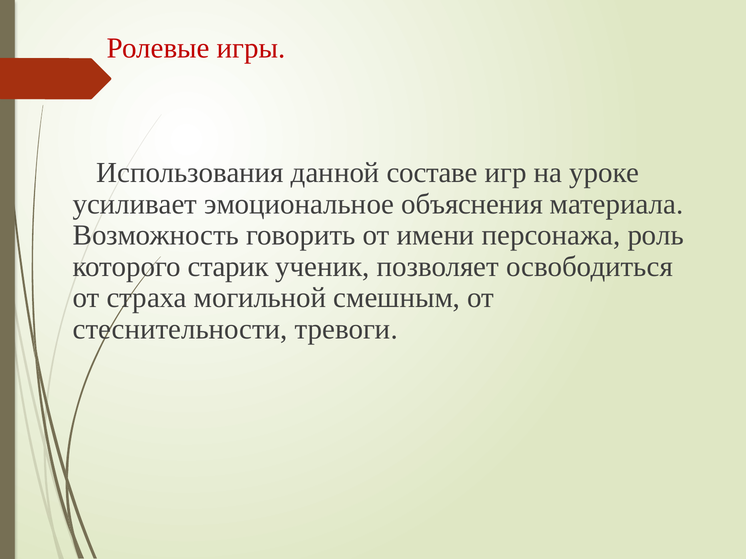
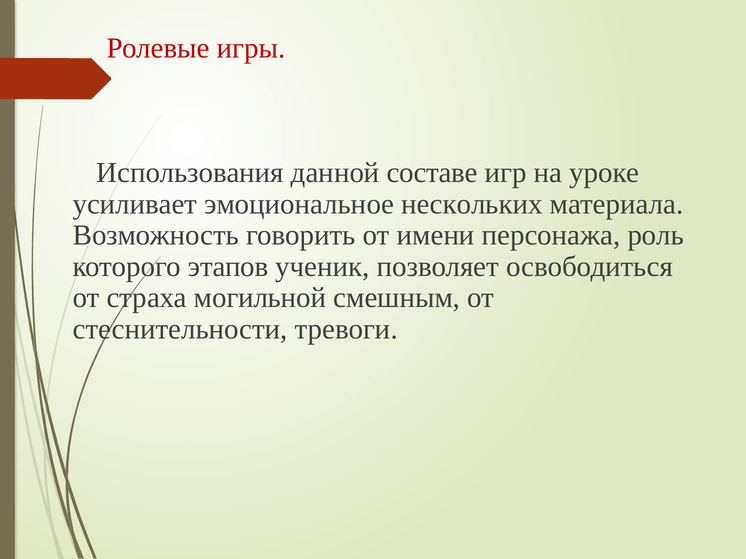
объяснения: объяснения -> нескольких
старик: старик -> этапов
